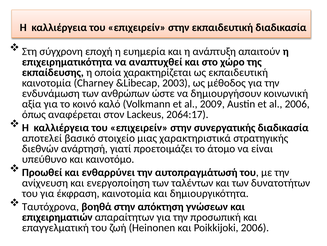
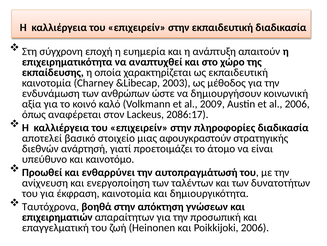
2064:17: 2064:17 -> 2086:17
συνεργατικής: συνεργατικής -> πληροφορίες
χαρακτηριστικά: χαρακτηριστικά -> αφουγκραστούν
